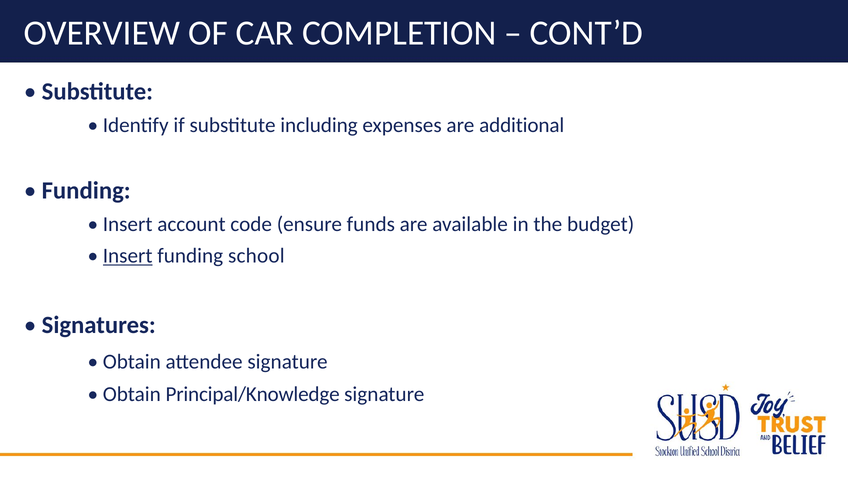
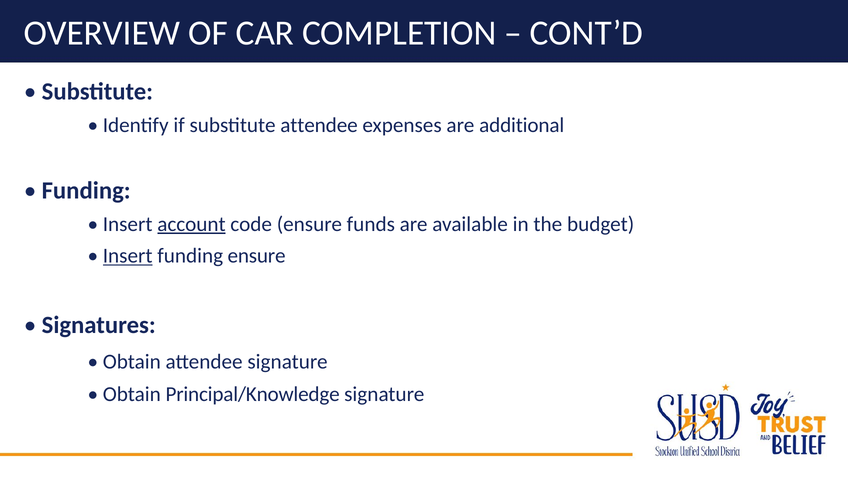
substitute including: including -> attendee
account underline: none -> present
funding school: school -> ensure
